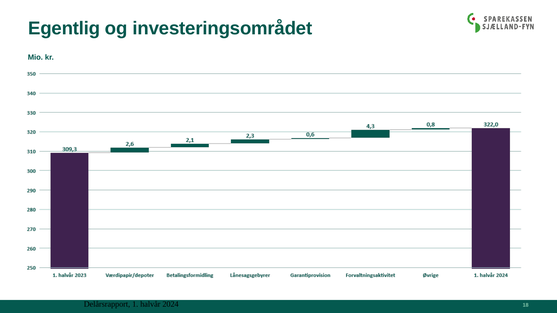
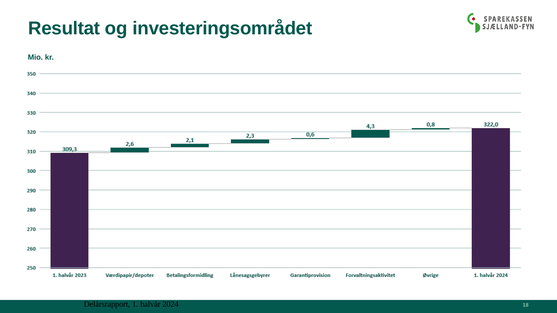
Egentlig: Egentlig -> Resultat
